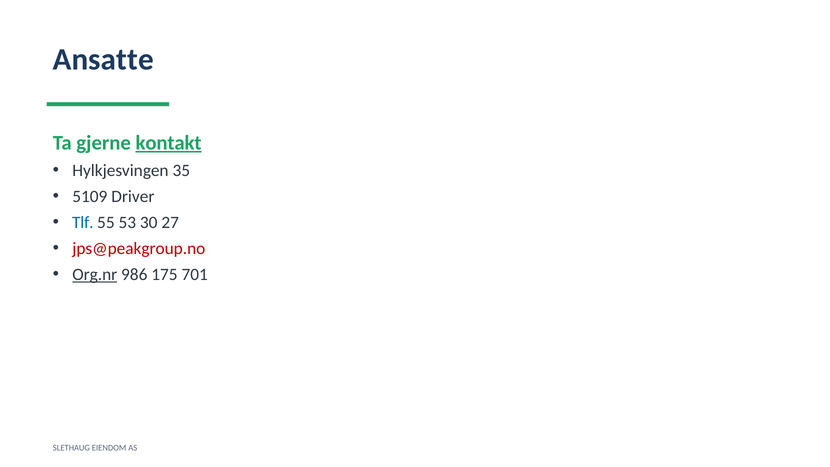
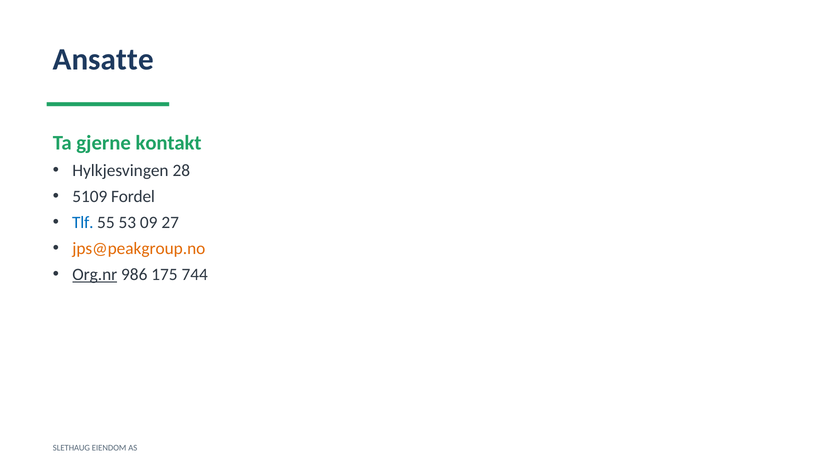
kontakt underline: present -> none
35: 35 -> 28
Driver: Driver -> Fordel
30: 30 -> 09
jps@peakgroup.no colour: red -> orange
701: 701 -> 744
